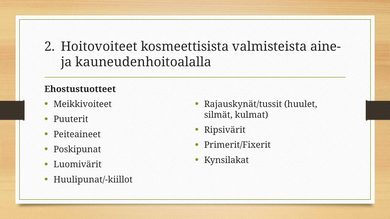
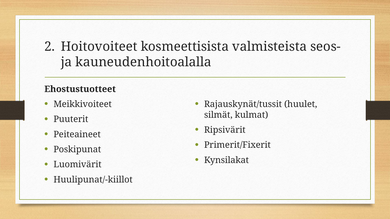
aine-: aine- -> seos-
